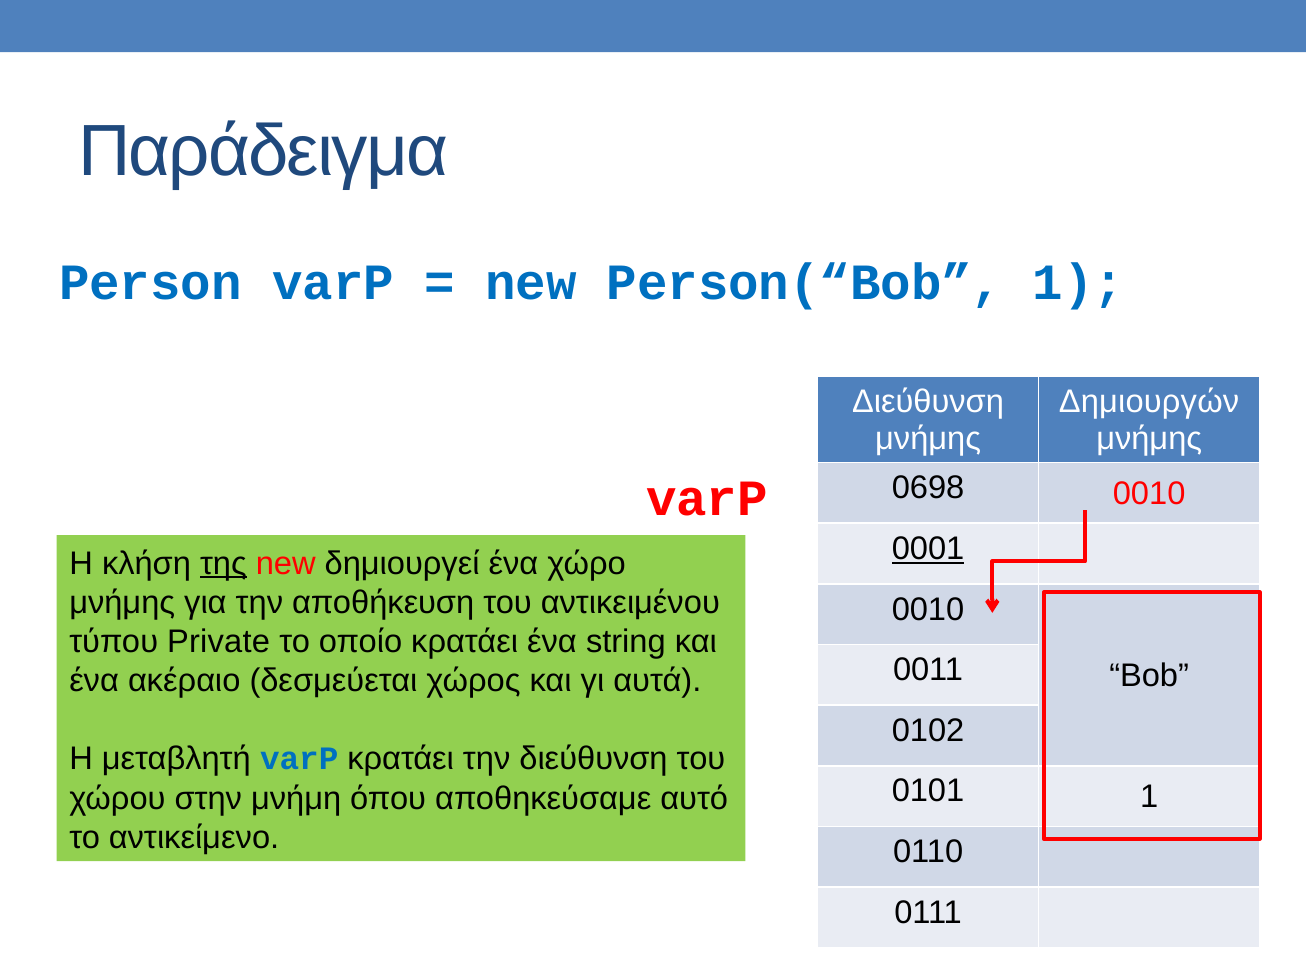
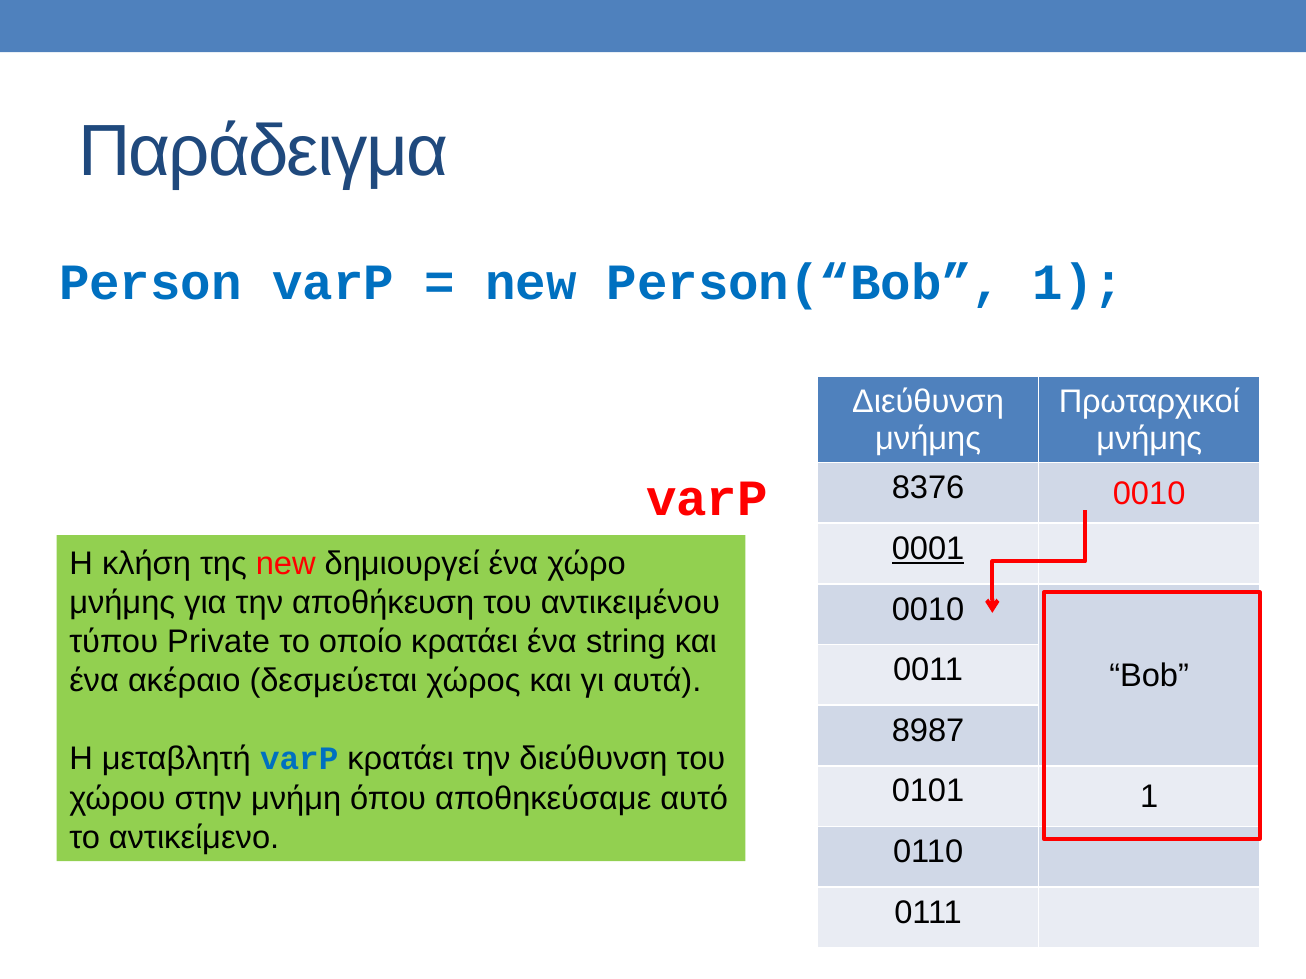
Δημιουργών: Δημιουργών -> Πρωταρχικοί
0698: 0698 -> 8376
της underline: present -> none
0102: 0102 -> 8987
